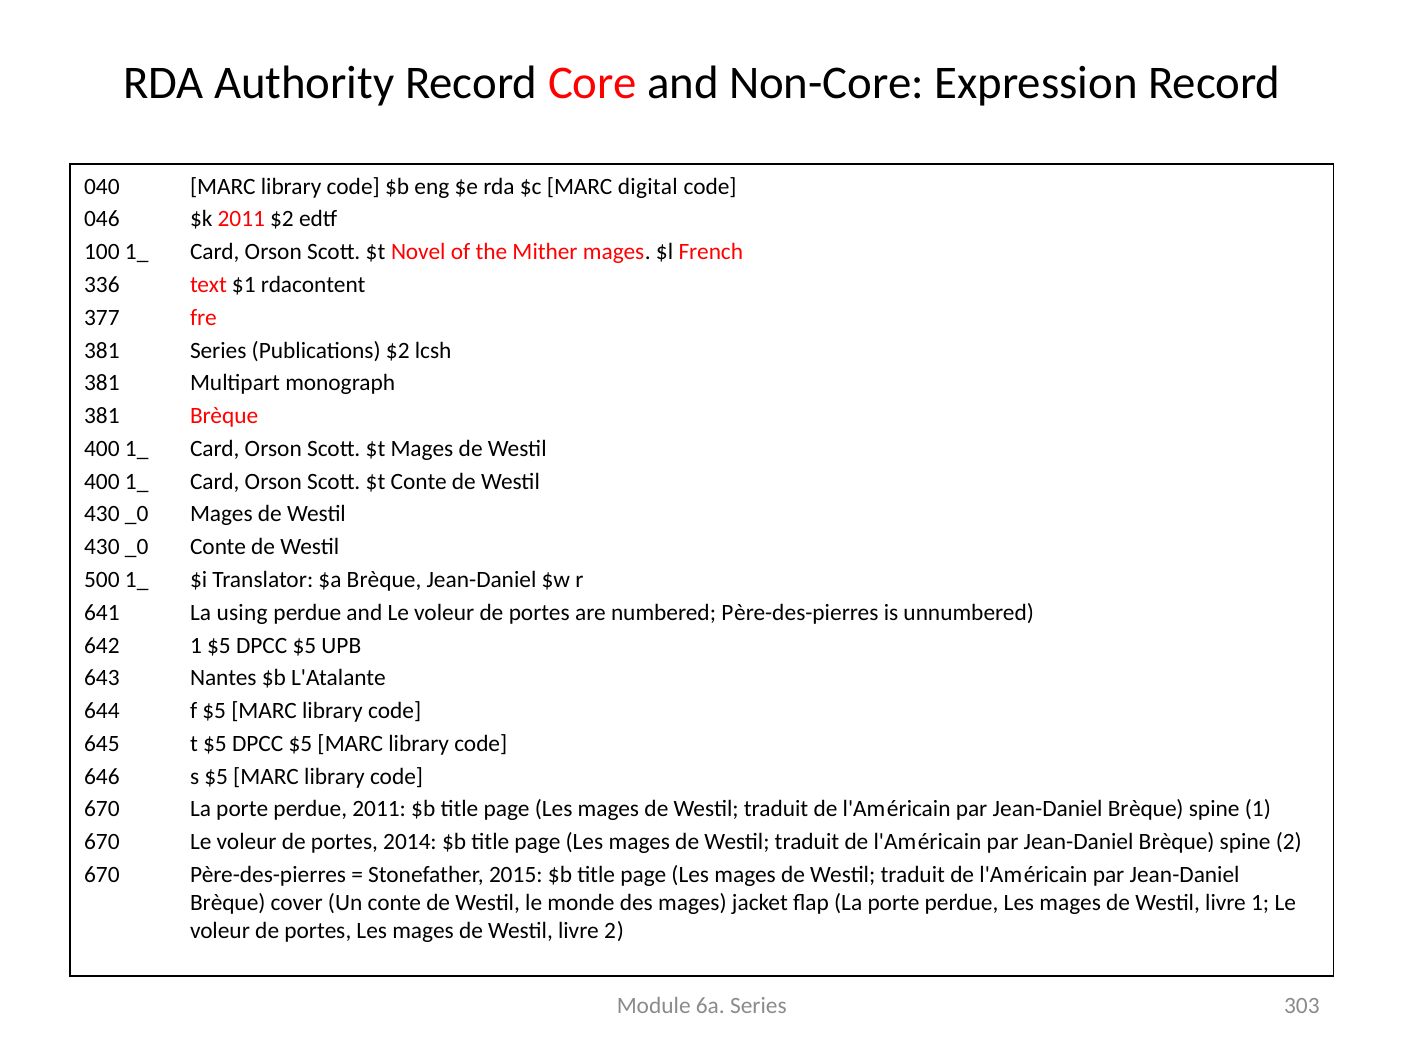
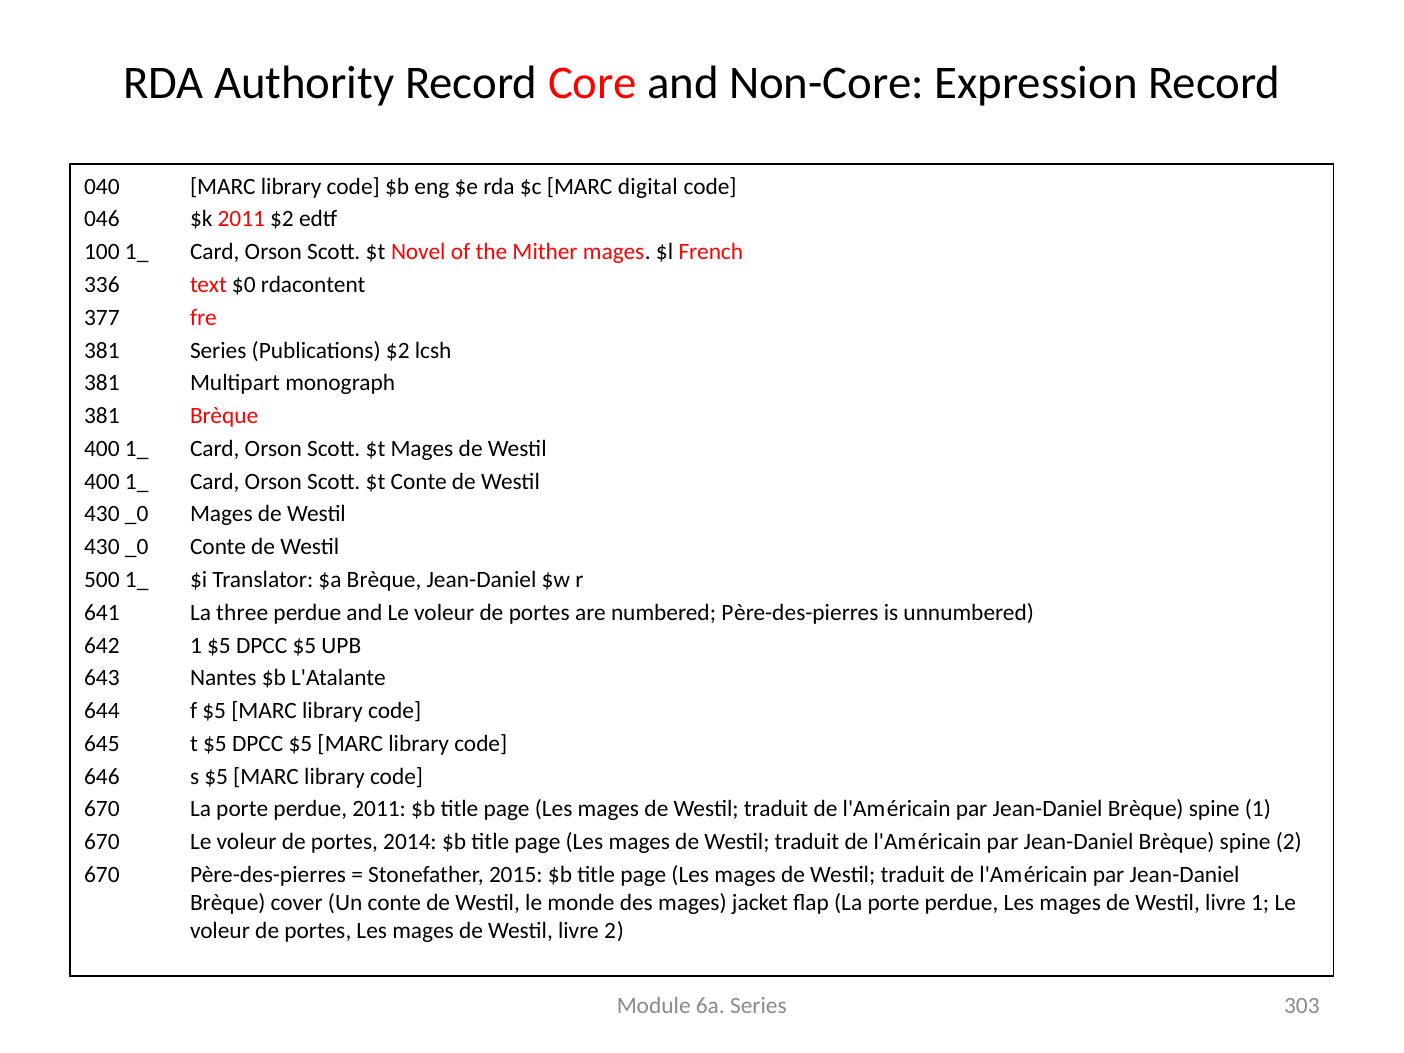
$1: $1 -> $0
using: using -> three
